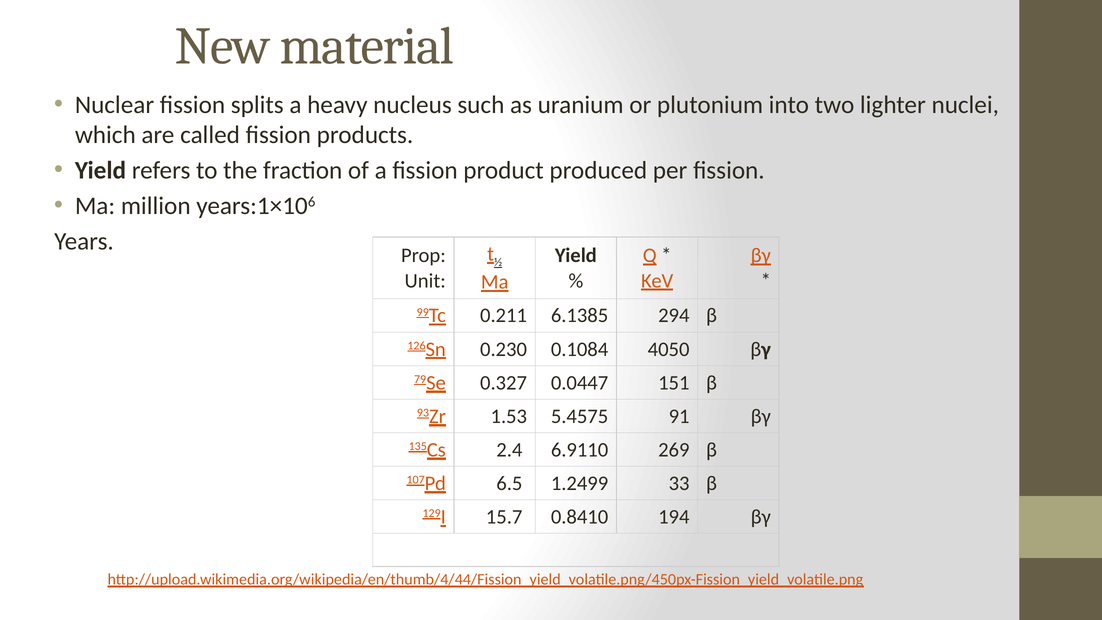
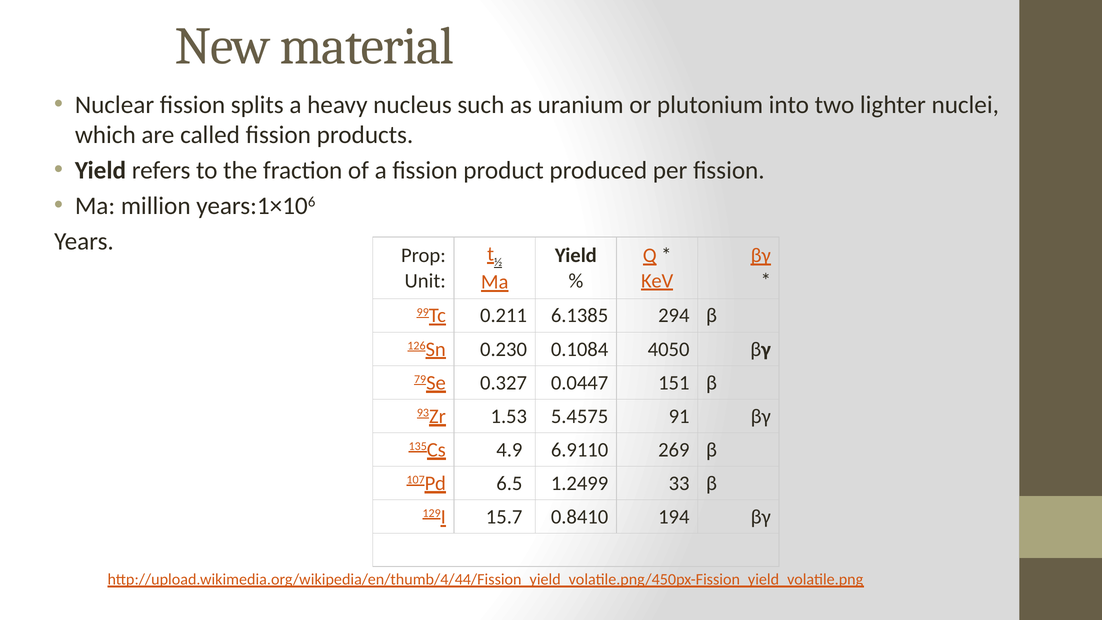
2.4: 2.4 -> 4.9
